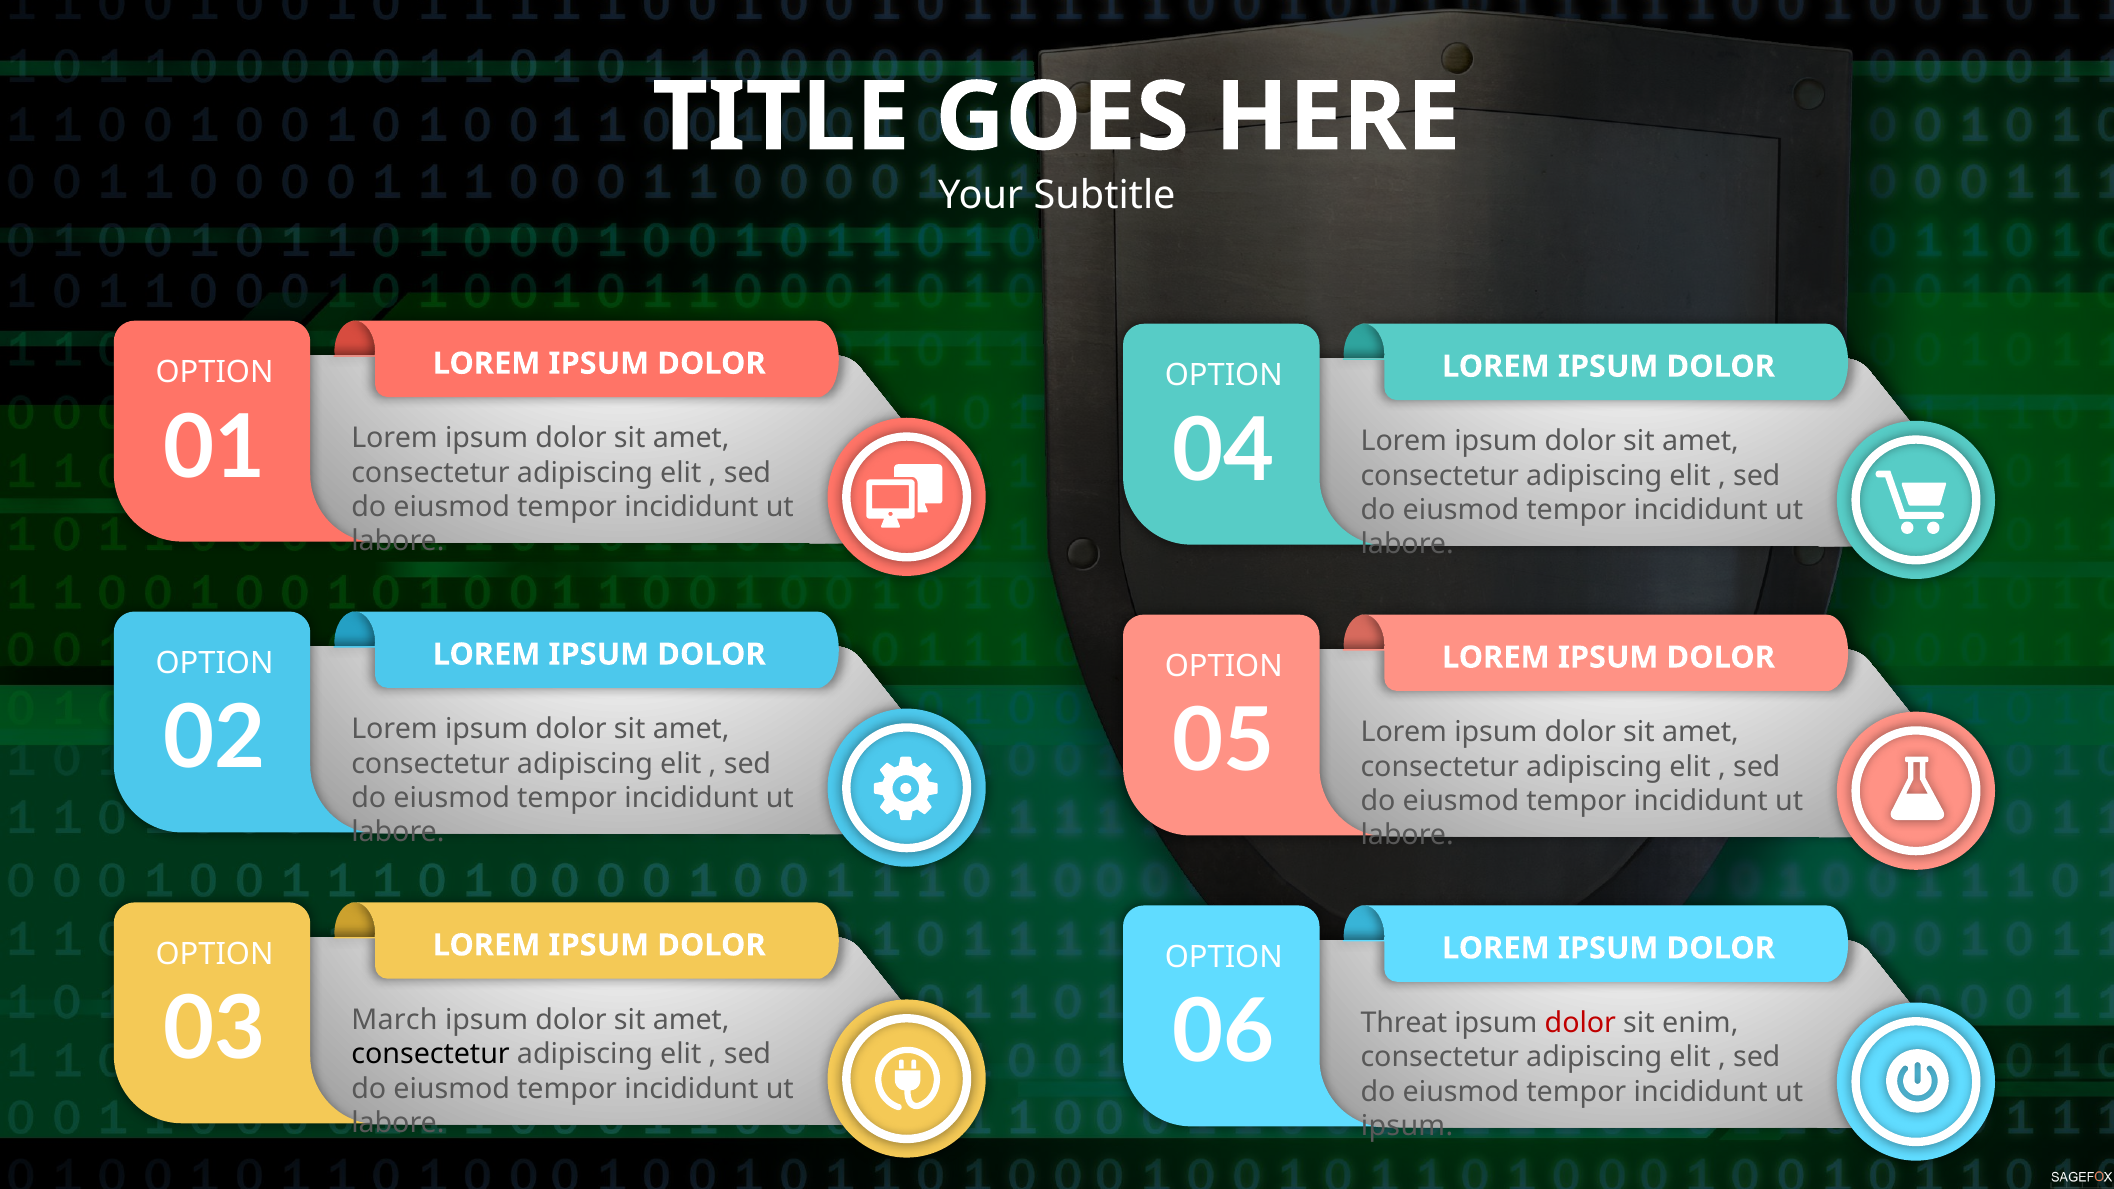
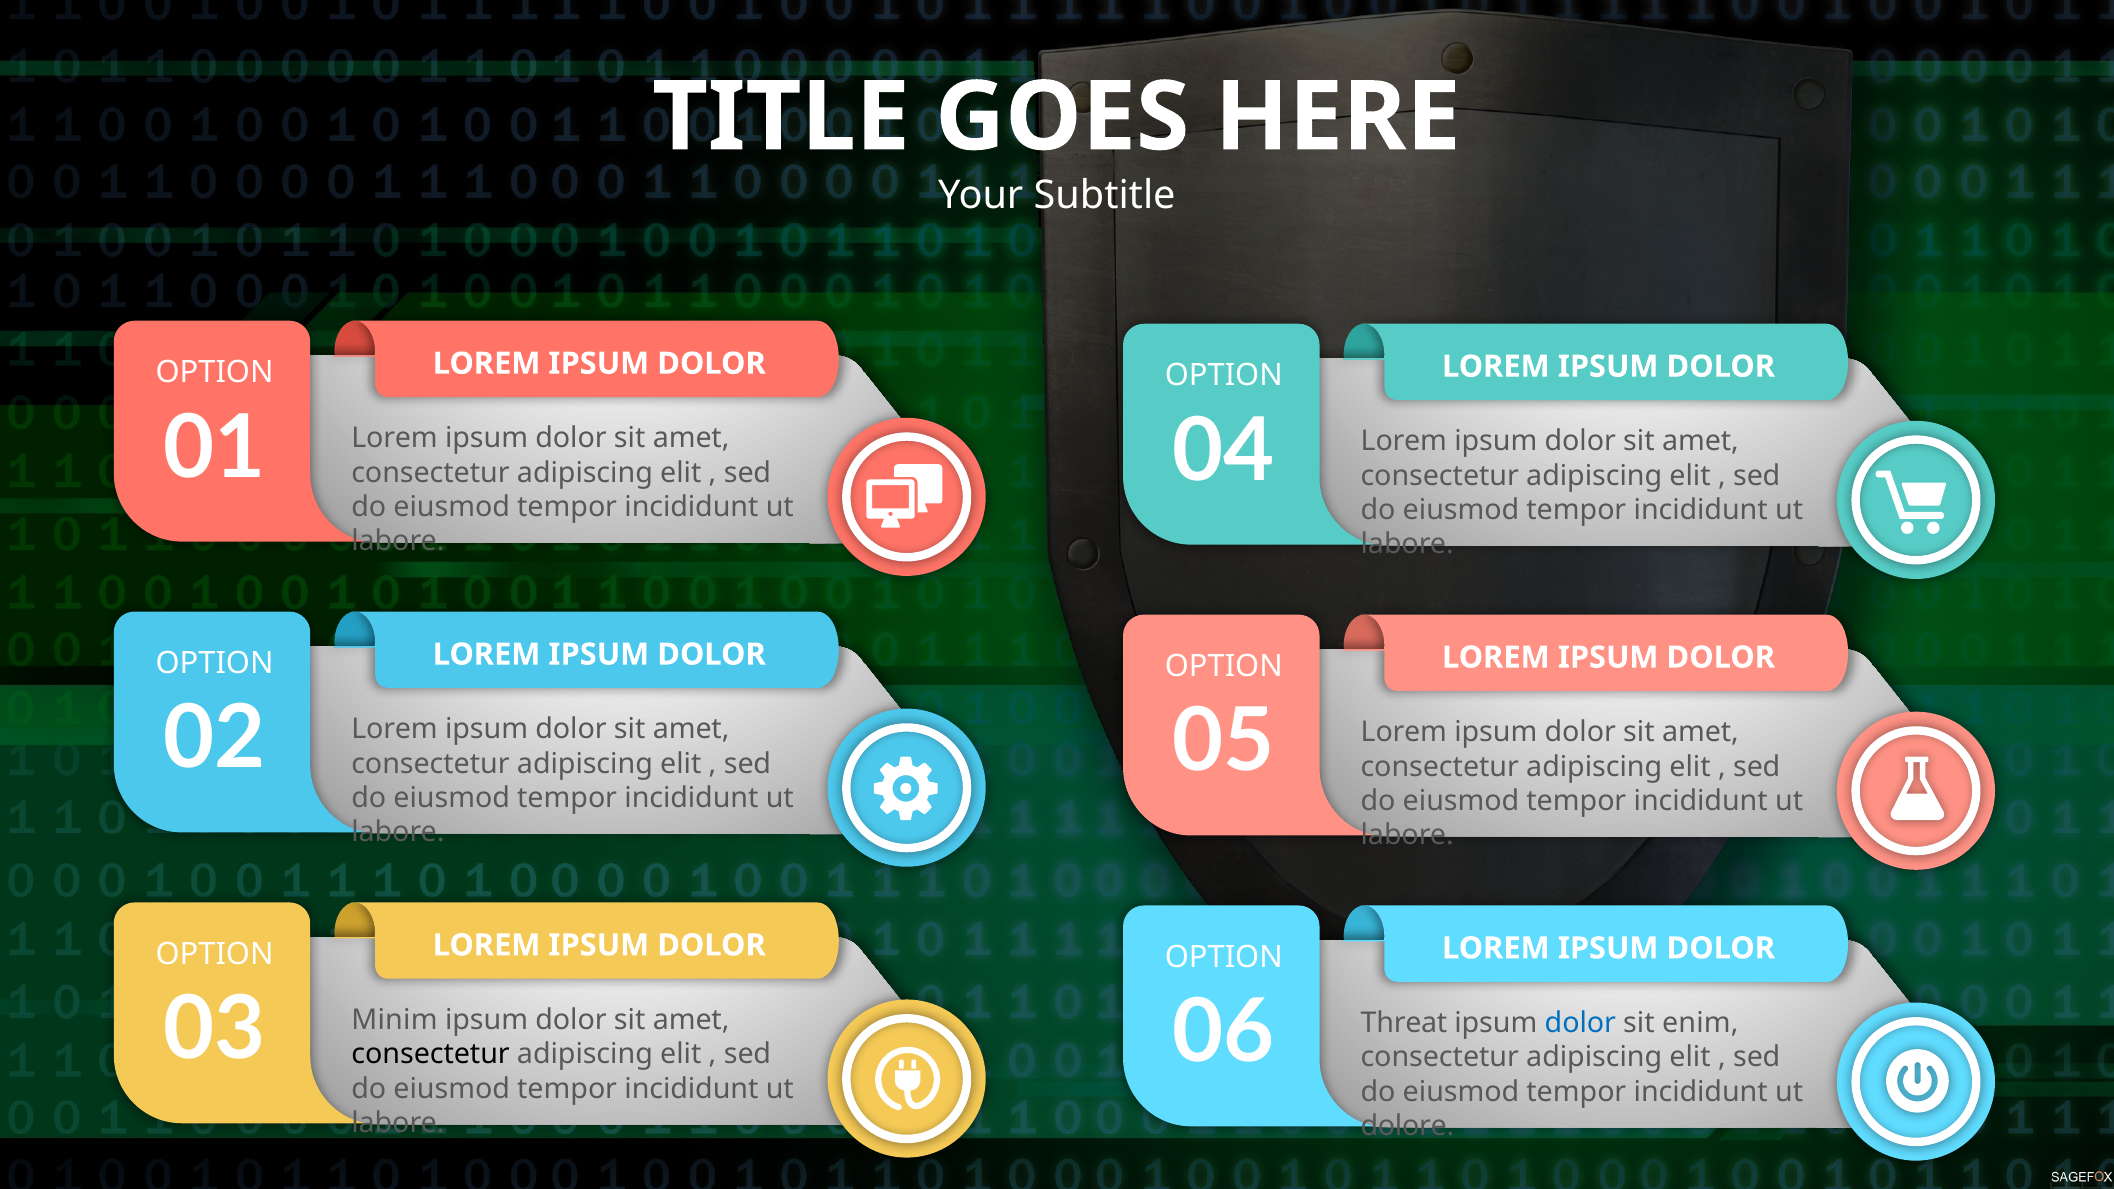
March: March -> Minim
dolor at (1580, 1023) colour: red -> blue
ipsum at (1407, 1126): ipsum -> dolore
